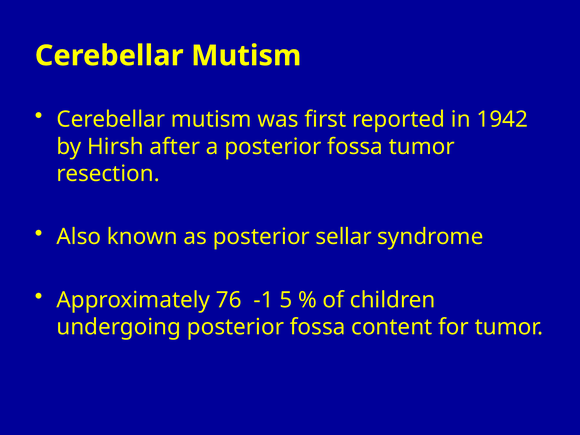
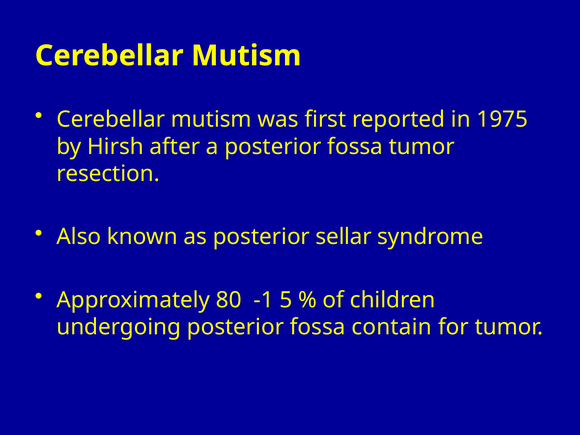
1942: 1942 -> 1975
76: 76 -> 80
content: content -> contain
